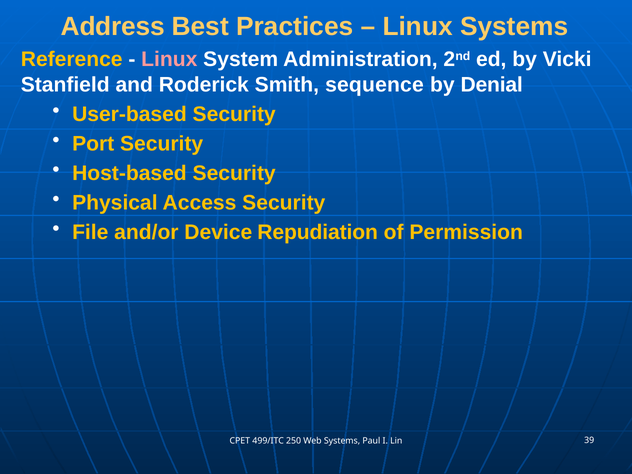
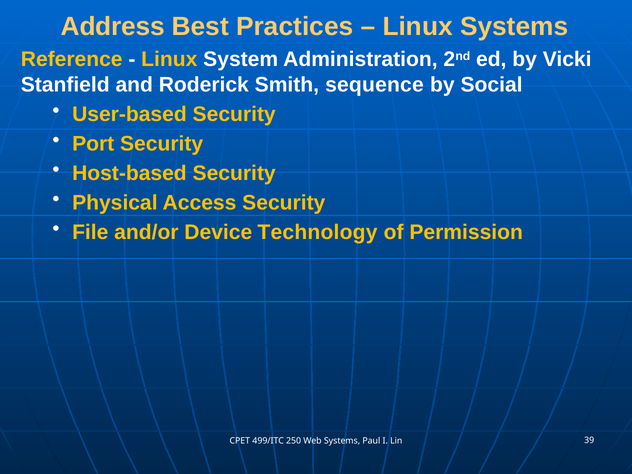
Linux at (169, 59) colour: pink -> yellow
Denial: Denial -> Social
Repudiation: Repudiation -> Technology
